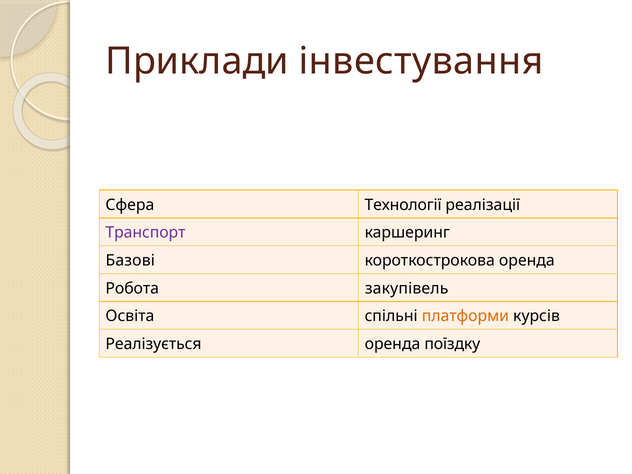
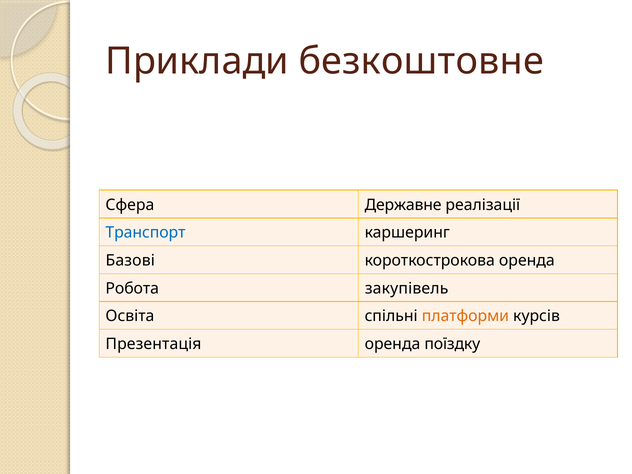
інвестування: інвестування -> безкоштовне
Технології: Технології -> Державне
Транспорт colour: purple -> blue
Реалізується: Реалізується -> Презентація
